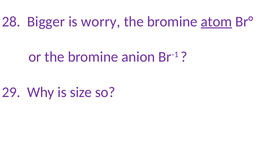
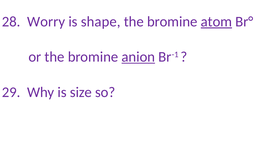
Bigger: Bigger -> Worry
worry: worry -> shape
anion underline: none -> present
